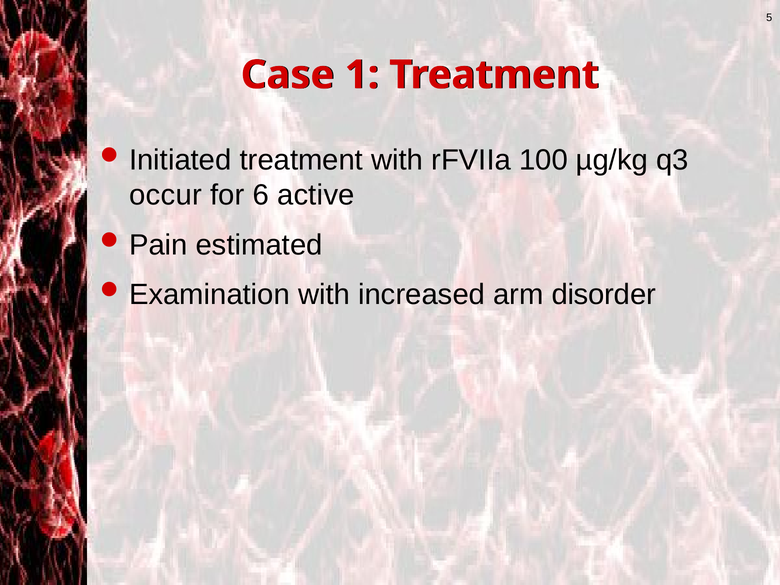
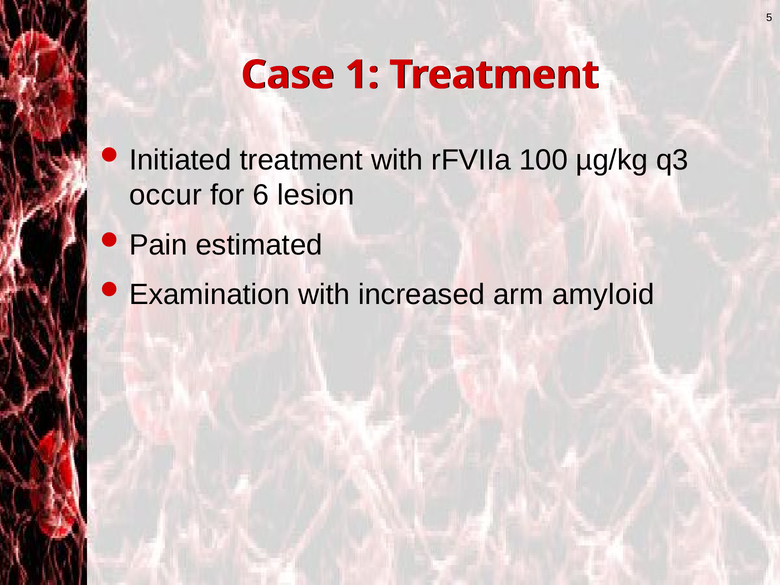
active: active -> lesion
disorder: disorder -> amyloid
